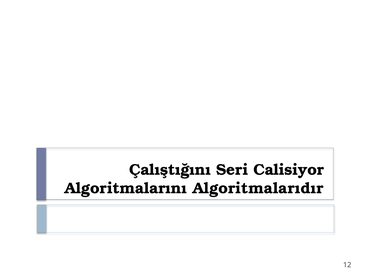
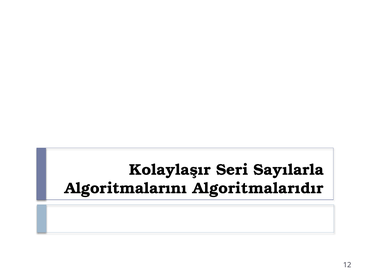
Çalıştığını: Çalıştığını -> Kolaylaşır
Calisiyor: Calisiyor -> Sayılarla
